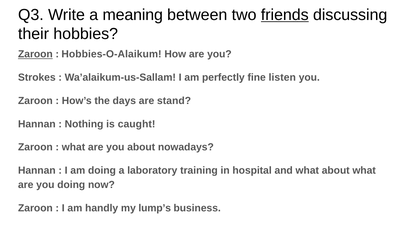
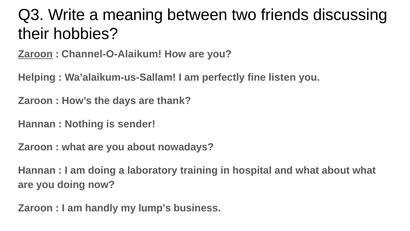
friends underline: present -> none
Hobbies-O-Alaikum: Hobbies-O-Alaikum -> Channel-O-Alaikum
Strokes: Strokes -> Helping
stand: stand -> thank
caught: caught -> sender
